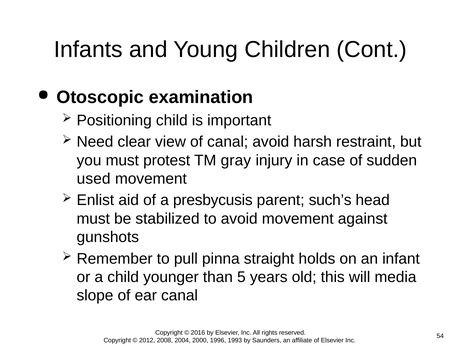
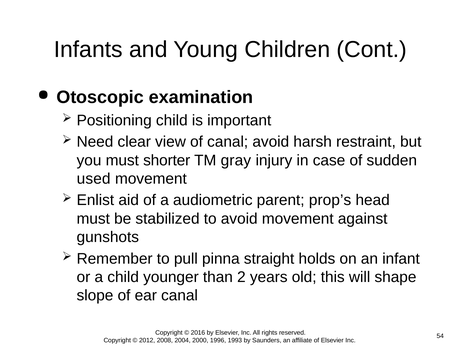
protest: protest -> shorter
presbycusis: presbycusis -> audiometric
such’s: such’s -> prop’s
5: 5 -> 2
media: media -> shape
